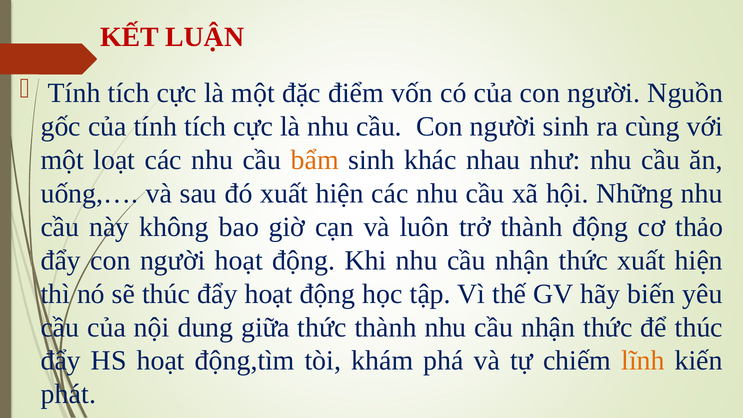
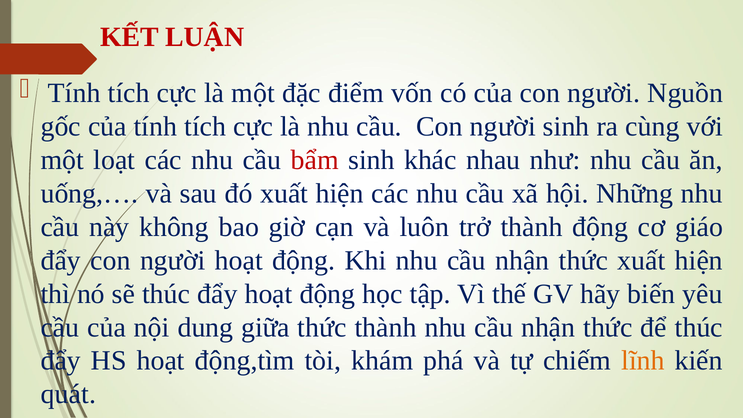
bẩm colour: orange -> red
thảo: thảo -> giáo
phát: phát -> quát
